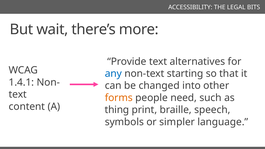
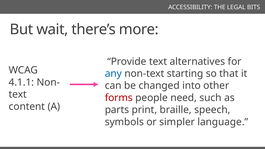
1.4.1: 1.4.1 -> 4.1.1
forms colour: orange -> red
thing: thing -> parts
